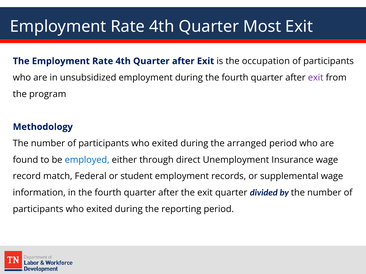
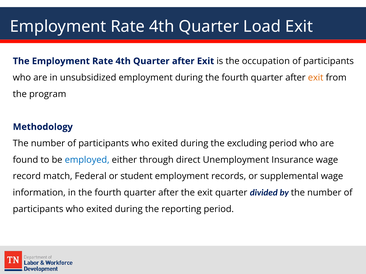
Most: Most -> Load
exit at (316, 78) colour: purple -> orange
arranged: arranged -> excluding
